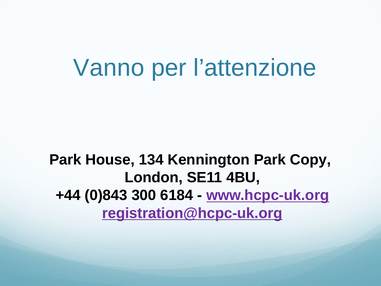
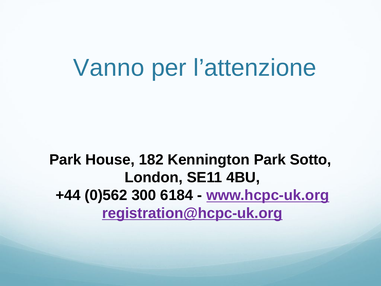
134: 134 -> 182
Copy: Copy -> Sotto
0)843: 0)843 -> 0)562
